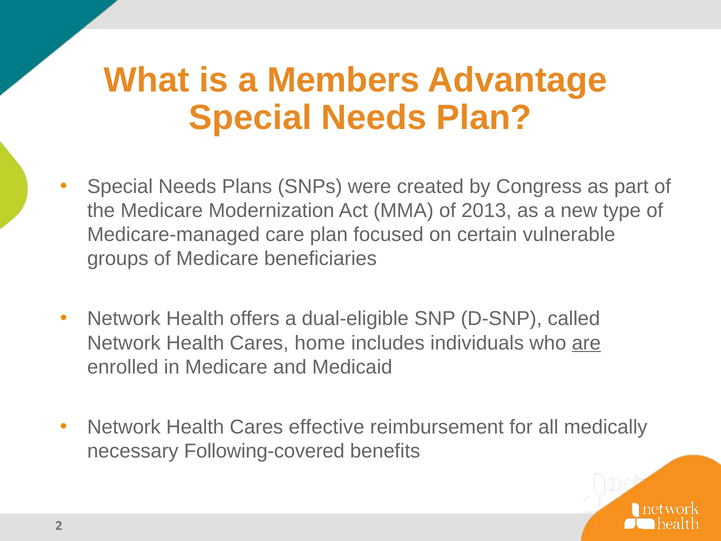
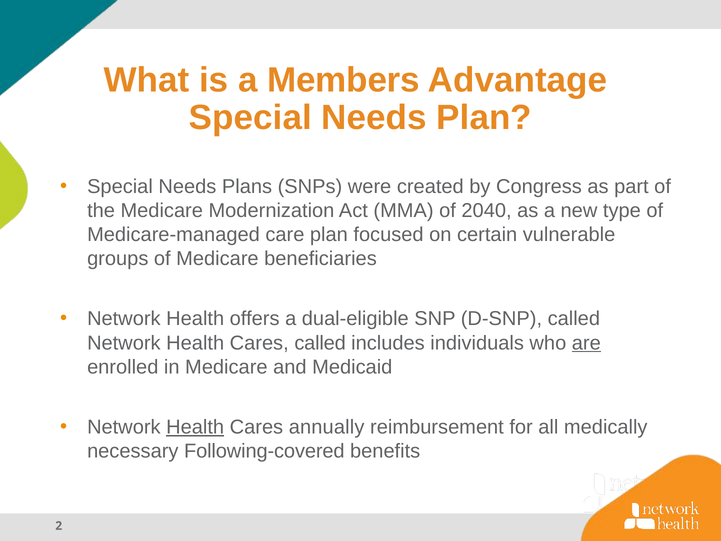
2013: 2013 -> 2040
Cares home: home -> called
Health at (195, 427) underline: none -> present
effective: effective -> annually
